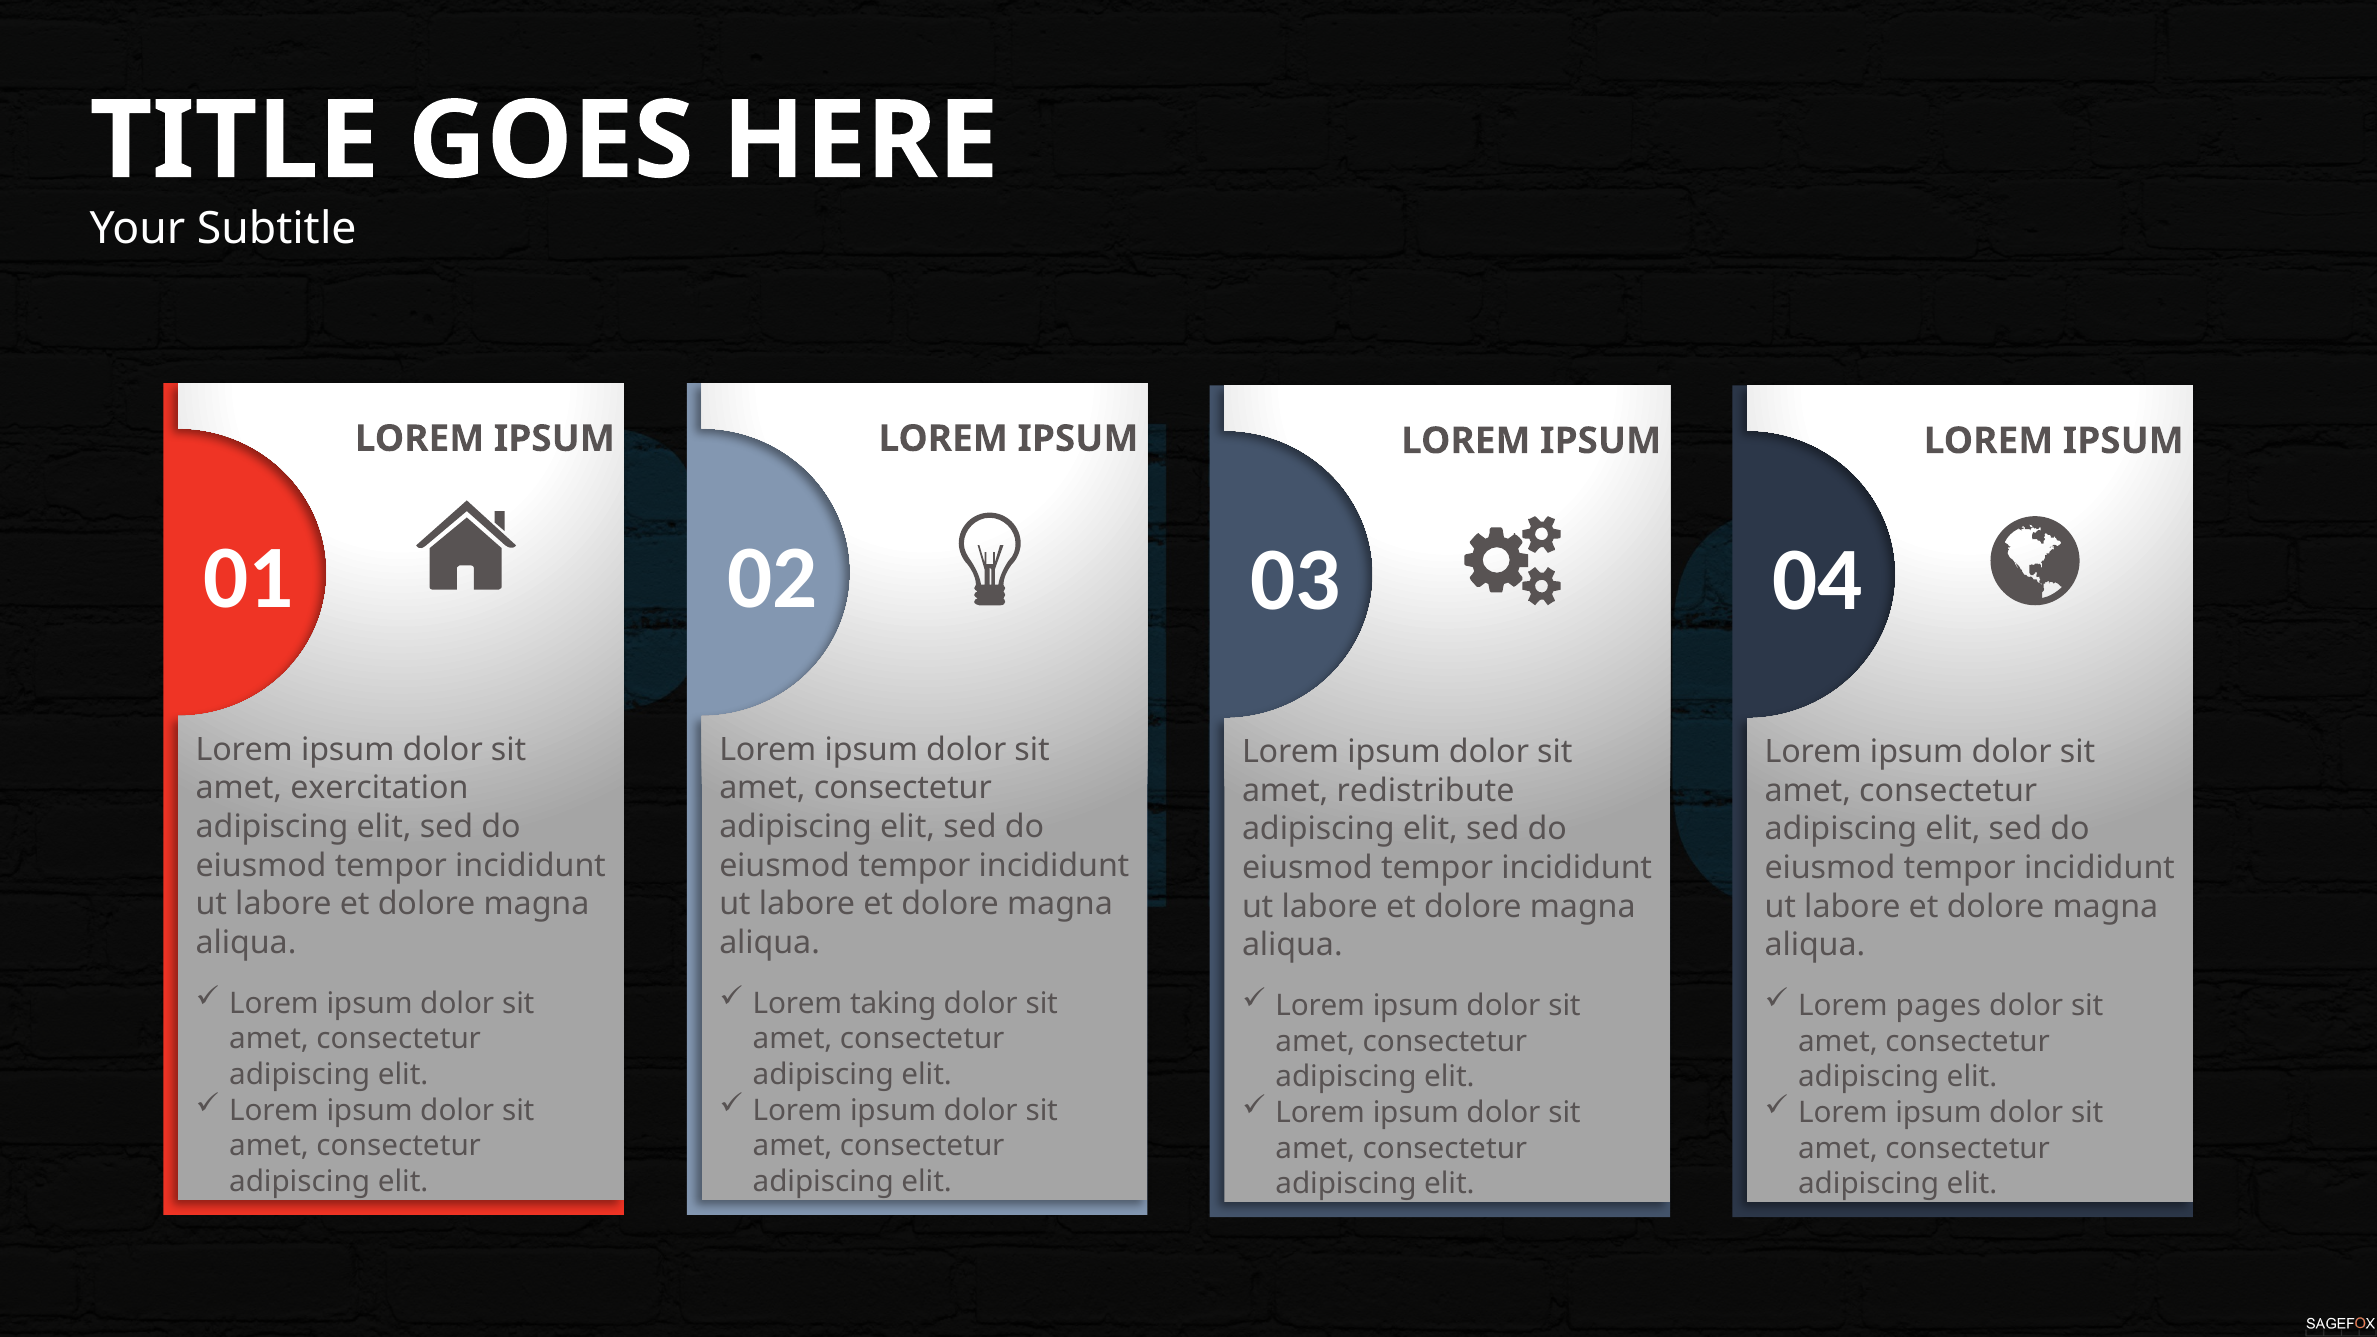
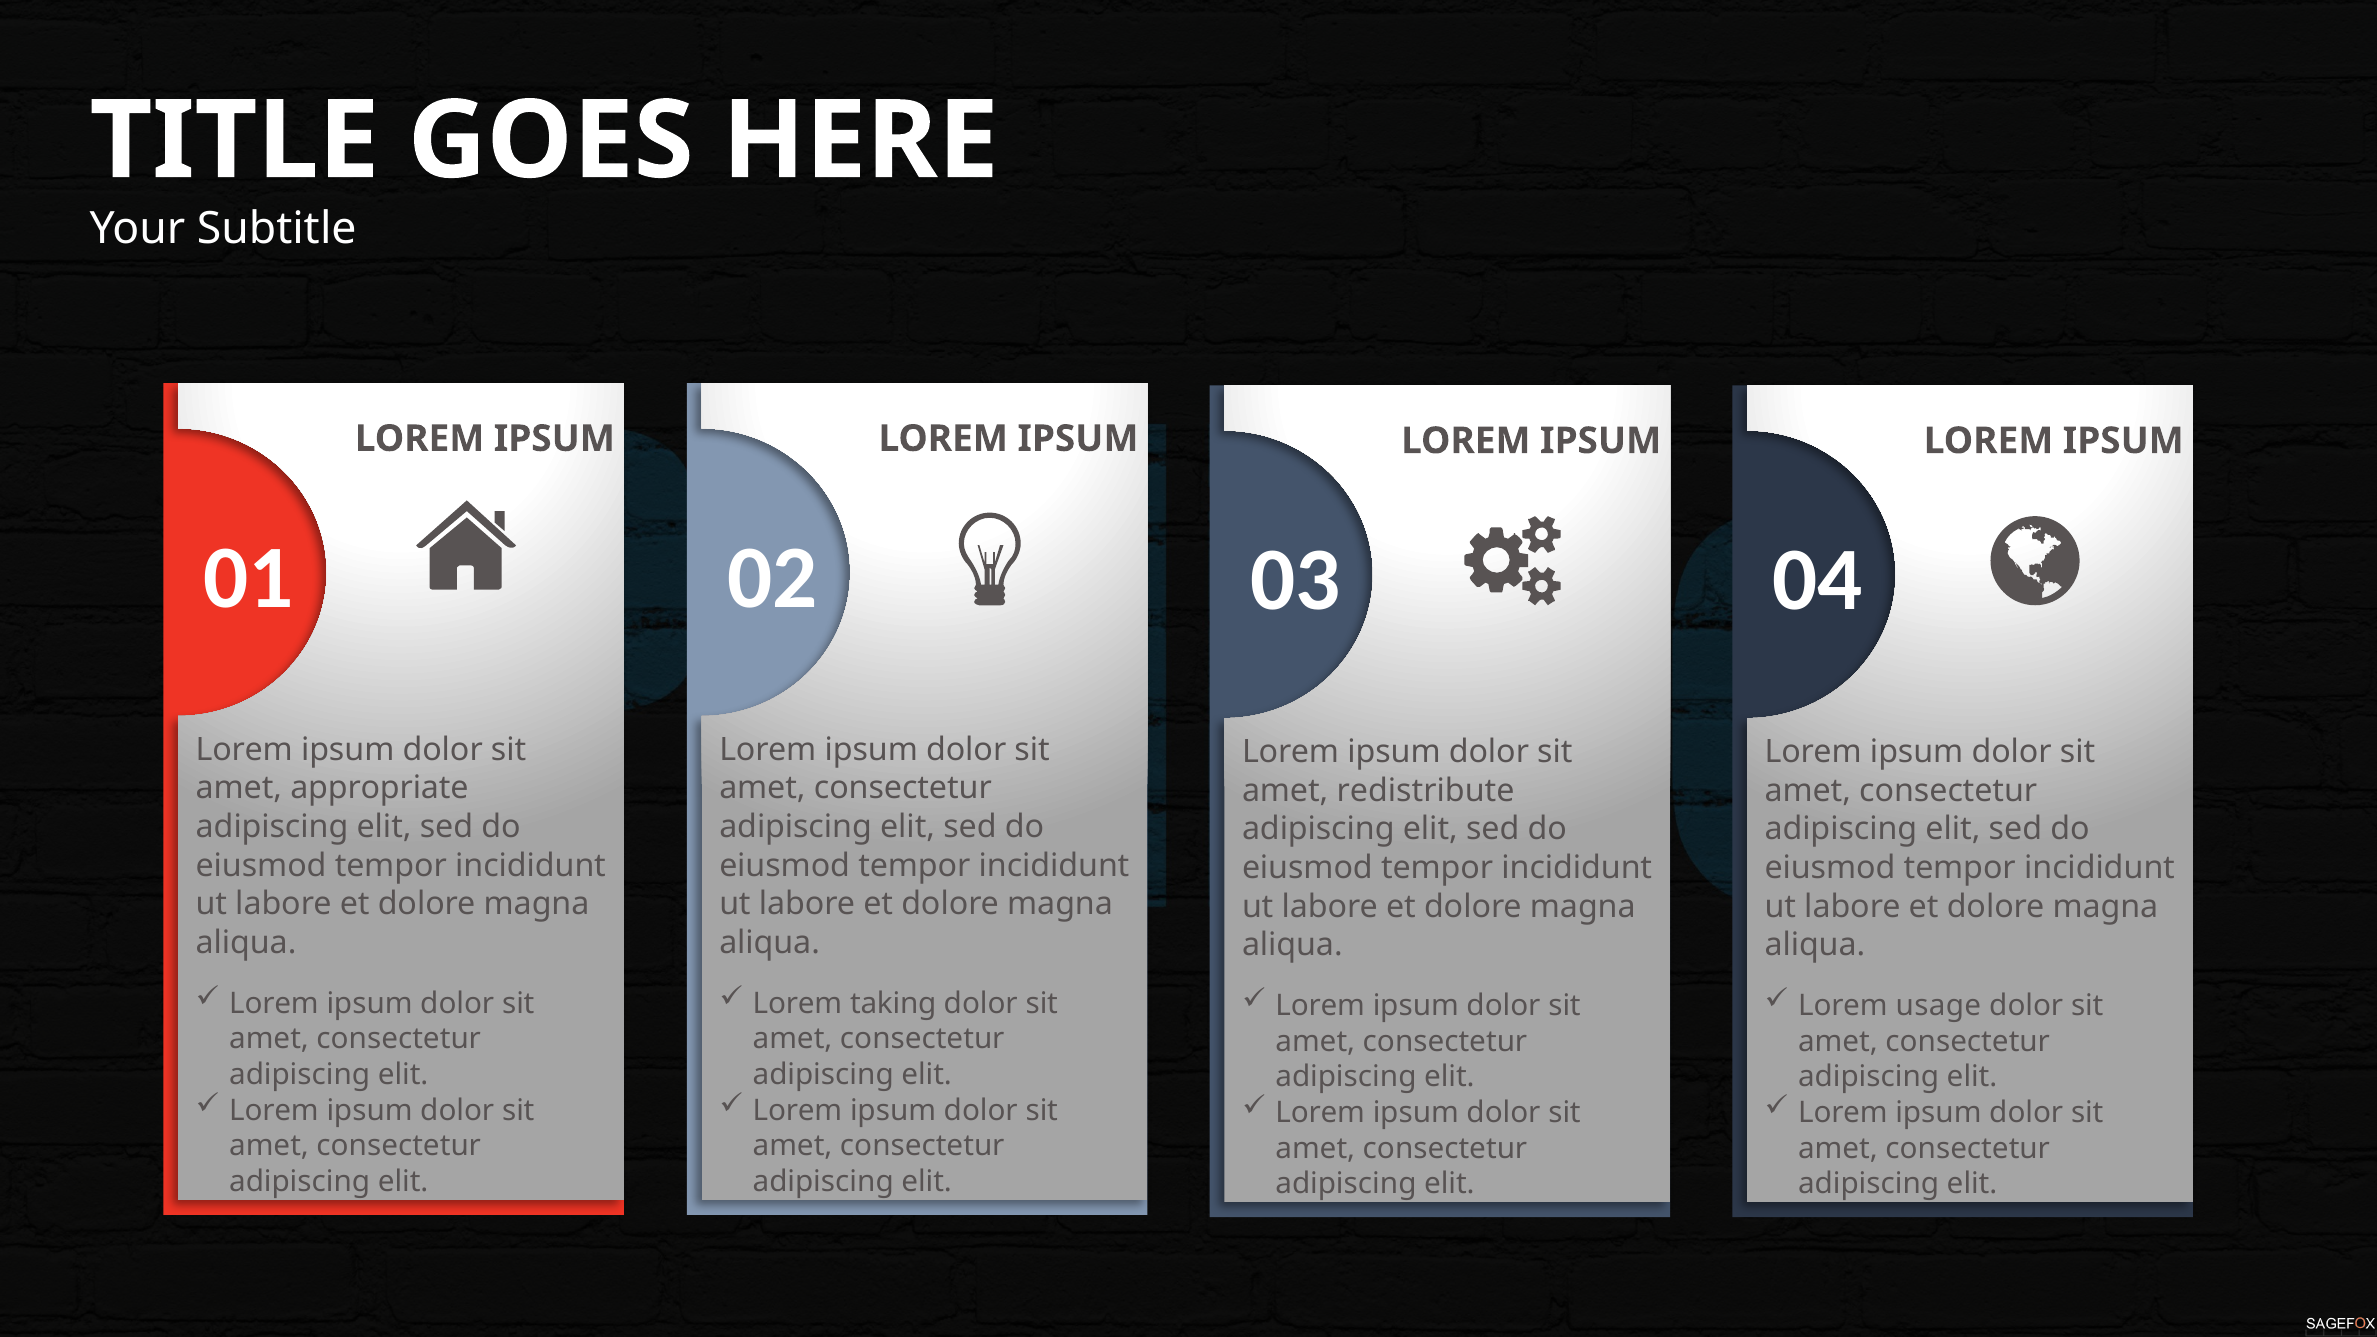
exercitation: exercitation -> appropriate
pages: pages -> usage
